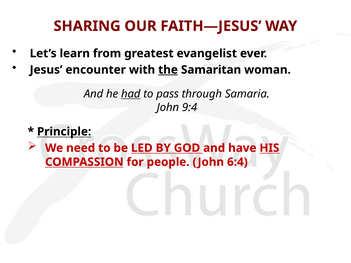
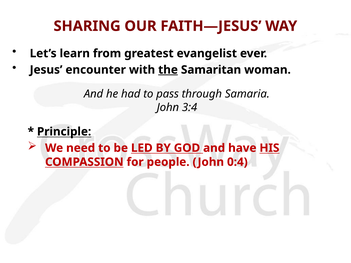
had underline: present -> none
9:4: 9:4 -> 3:4
6:4: 6:4 -> 0:4
